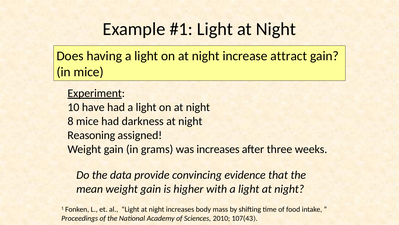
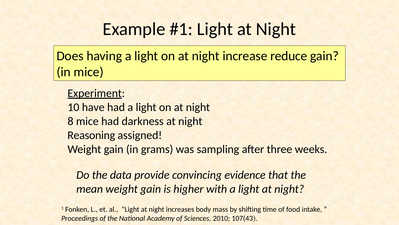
attract: attract -> reduce
was increases: increases -> sampling
